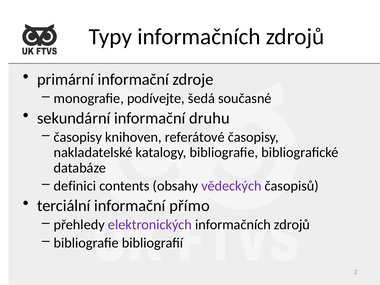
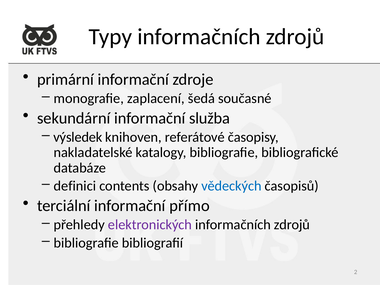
podívejte: podívejte -> zaplacení
druhu: druhu -> služba
časopisy at (78, 137): časopisy -> výsledek
vědeckých colour: purple -> blue
